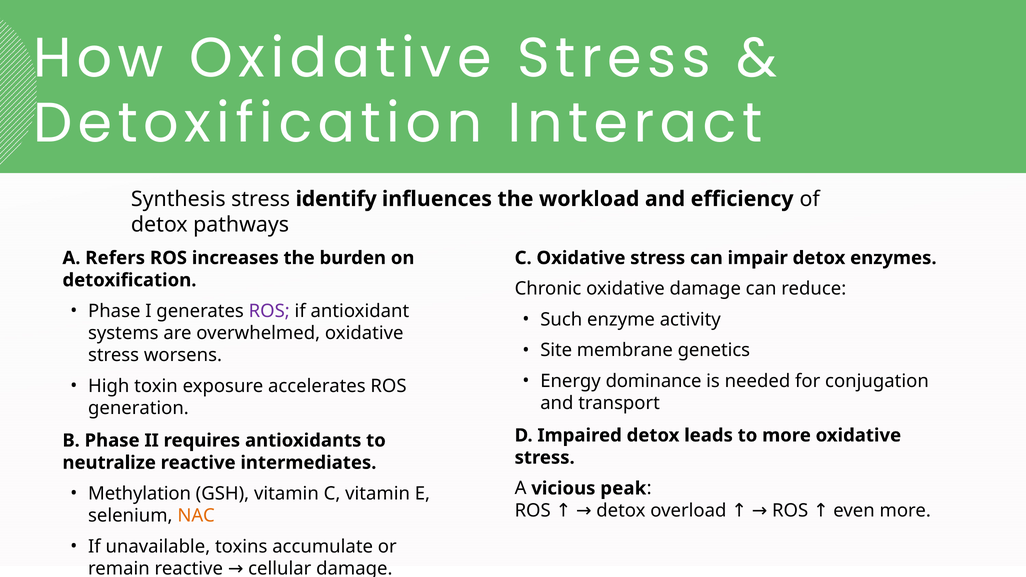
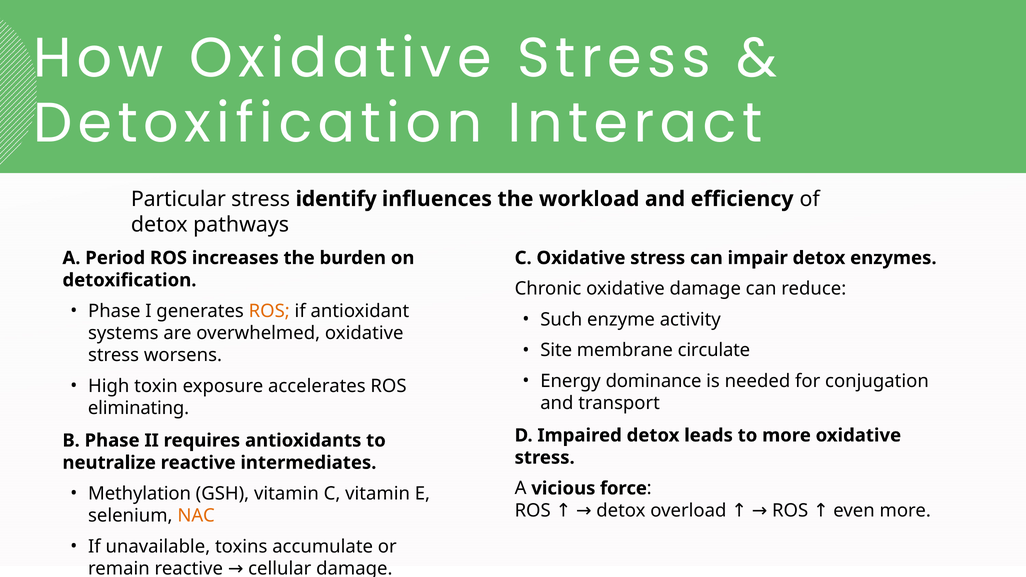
Synthesis: Synthesis -> Particular
Refers: Refers -> Period
ROS at (269, 311) colour: purple -> orange
genetics: genetics -> circulate
generation: generation -> eliminating
peak: peak -> force
